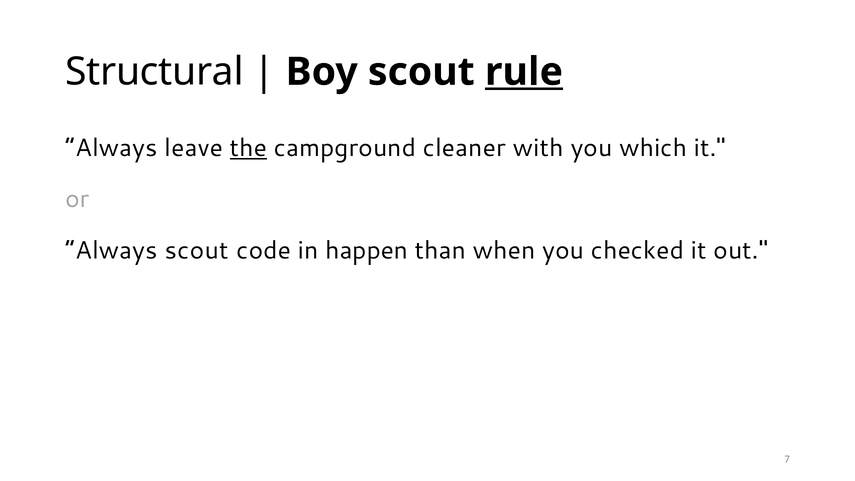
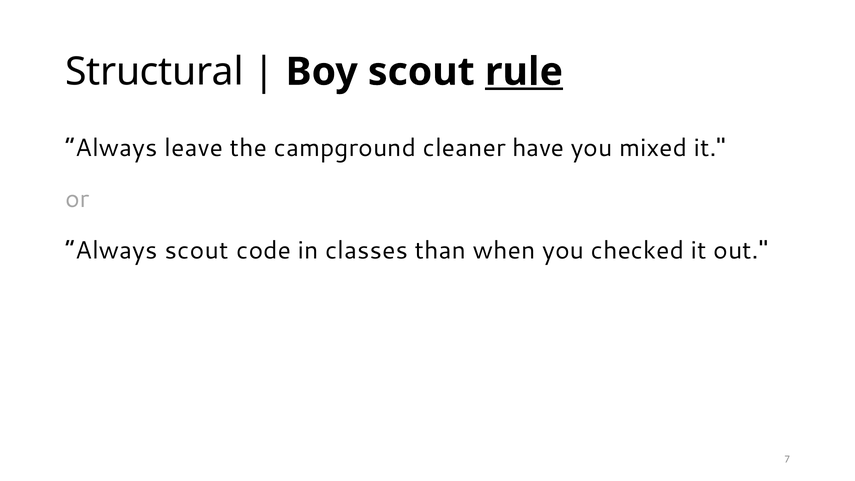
the underline: present -> none
with: with -> have
which: which -> mixed
happen: happen -> classes
